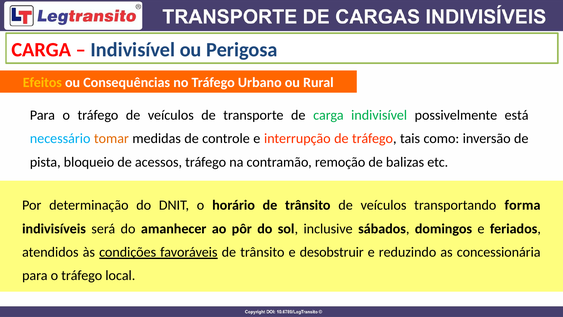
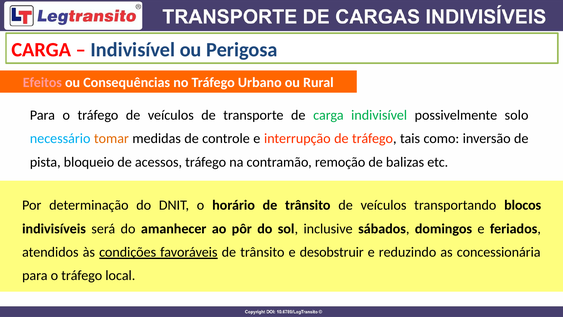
Efeitos colour: yellow -> pink
está: está -> solo
forma: forma -> blocos
